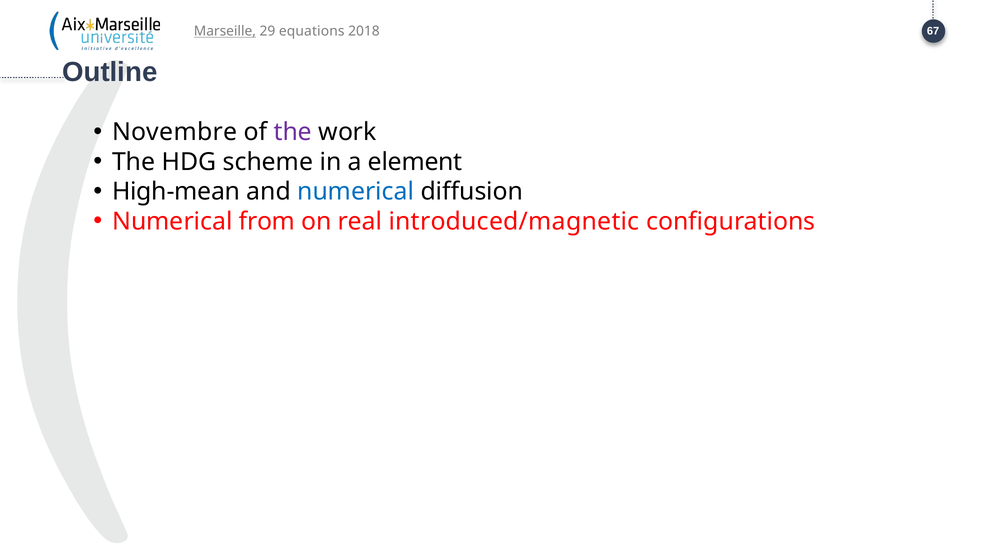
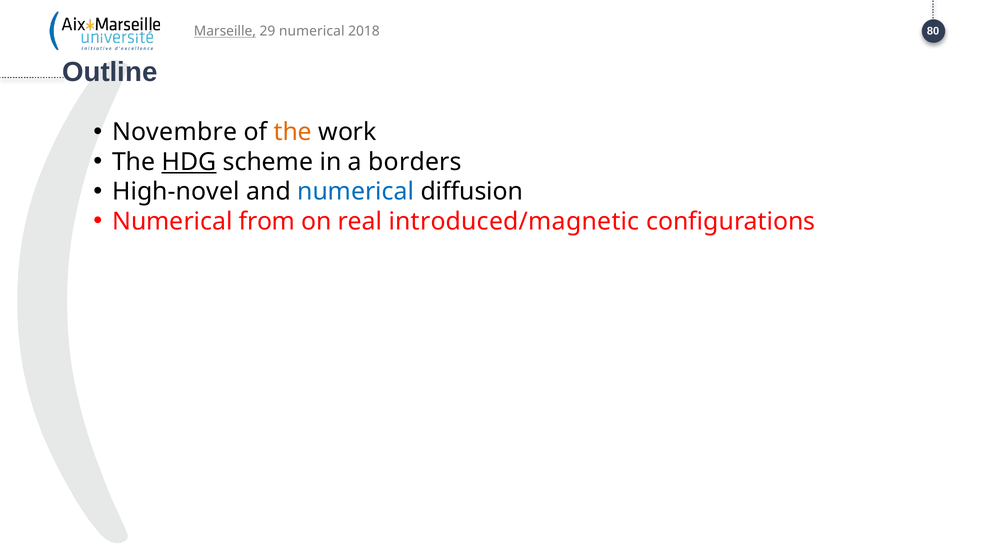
29 equations: equations -> numerical
67: 67 -> 80
the at (293, 132) colour: purple -> orange
HDG underline: none -> present
element: element -> borders
High-mean: High-mean -> High-novel
